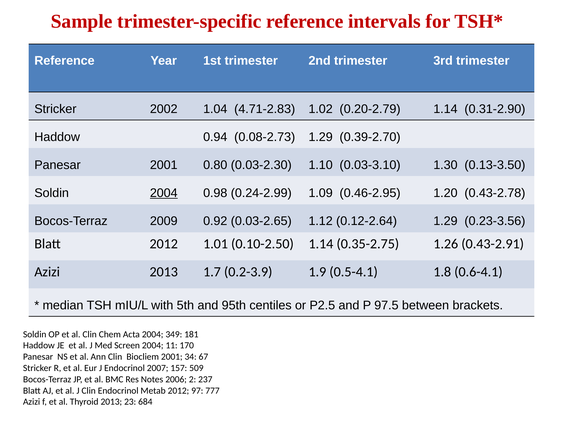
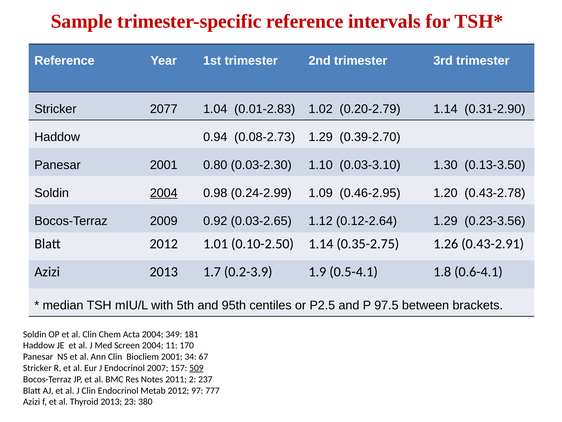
2002: 2002 -> 2077
4.71-2.83: 4.71-2.83 -> 0.01-2.83
509 underline: none -> present
2006: 2006 -> 2011
684: 684 -> 380
